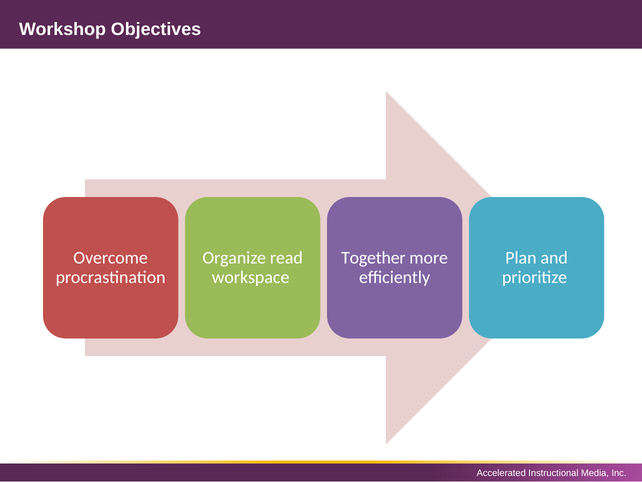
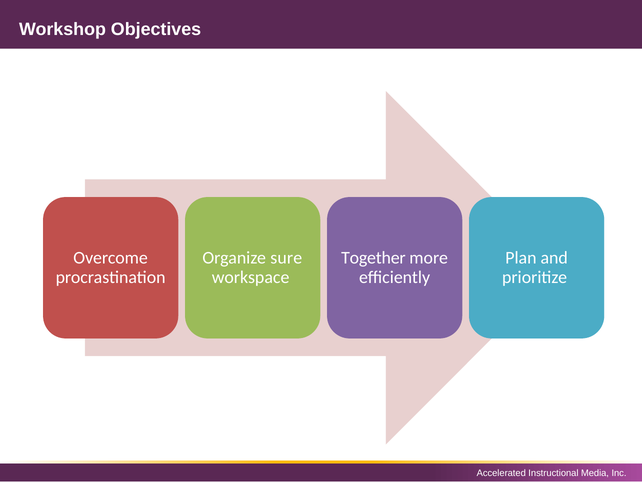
read: read -> sure
